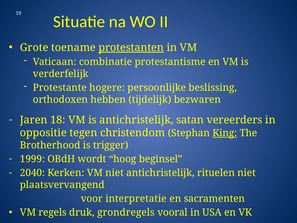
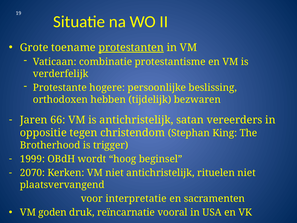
18: 18 -> 66
King underline: present -> none
2040: 2040 -> 2070
regels: regels -> goden
grondregels: grondregels -> reïncarnatie
